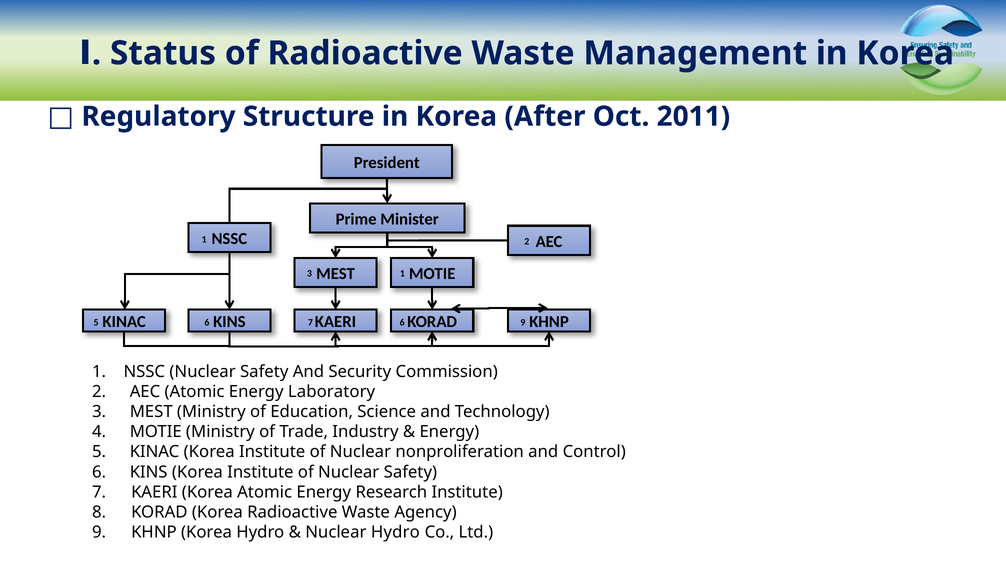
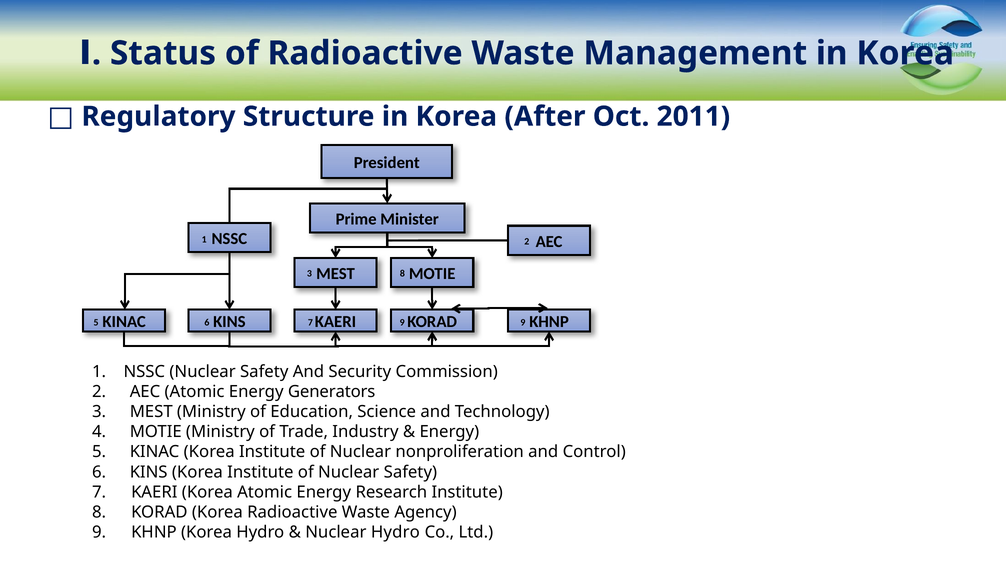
3 1: 1 -> 8
7 6: 6 -> 9
Laboratory: Laboratory -> Generators
